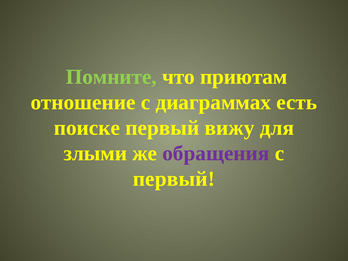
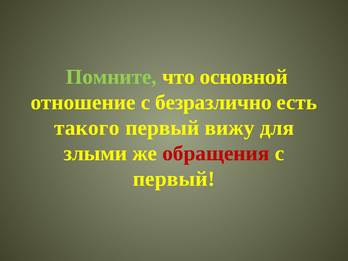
приютам: приютам -> основной
диаграммах: диаграммах -> безразлично
поиске: поиске -> такого
обращения colour: purple -> red
